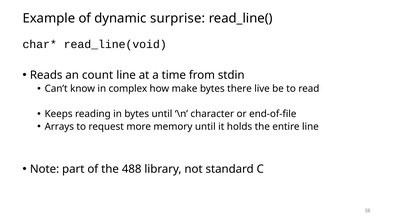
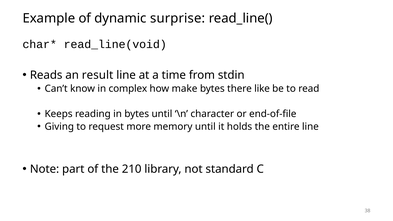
count: count -> result
live: live -> like
Arrays: Arrays -> Giving
488: 488 -> 210
